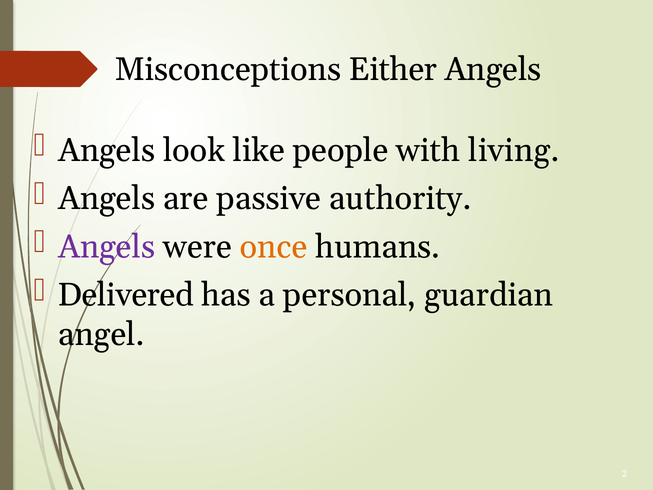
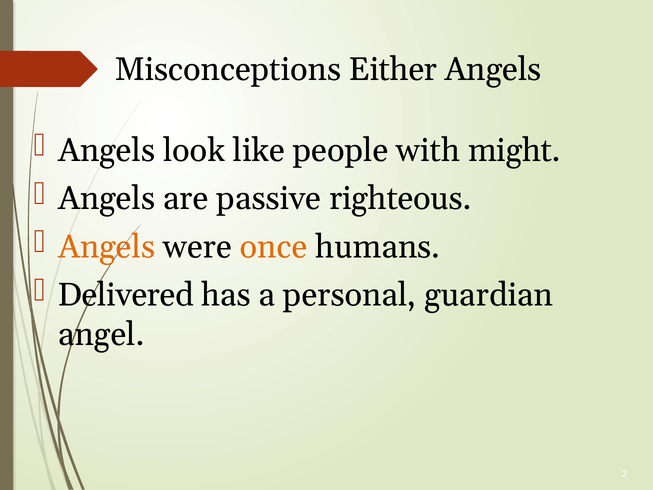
living: living -> might
authority: authority -> righteous
Angels at (107, 247) colour: purple -> orange
